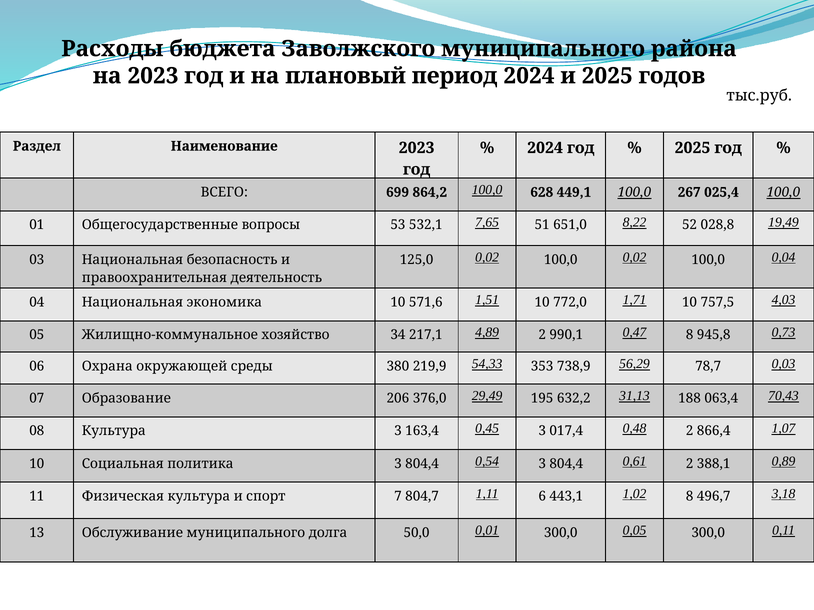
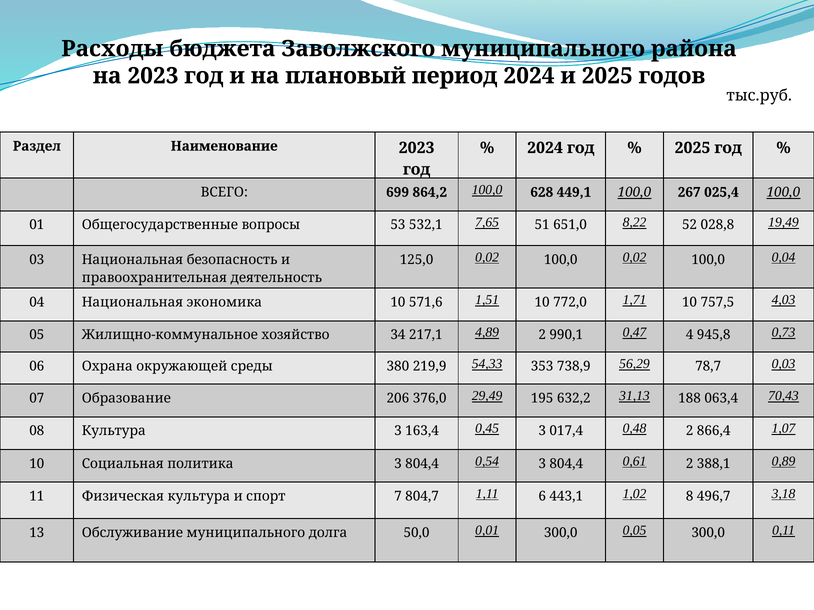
0,47 8: 8 -> 4
